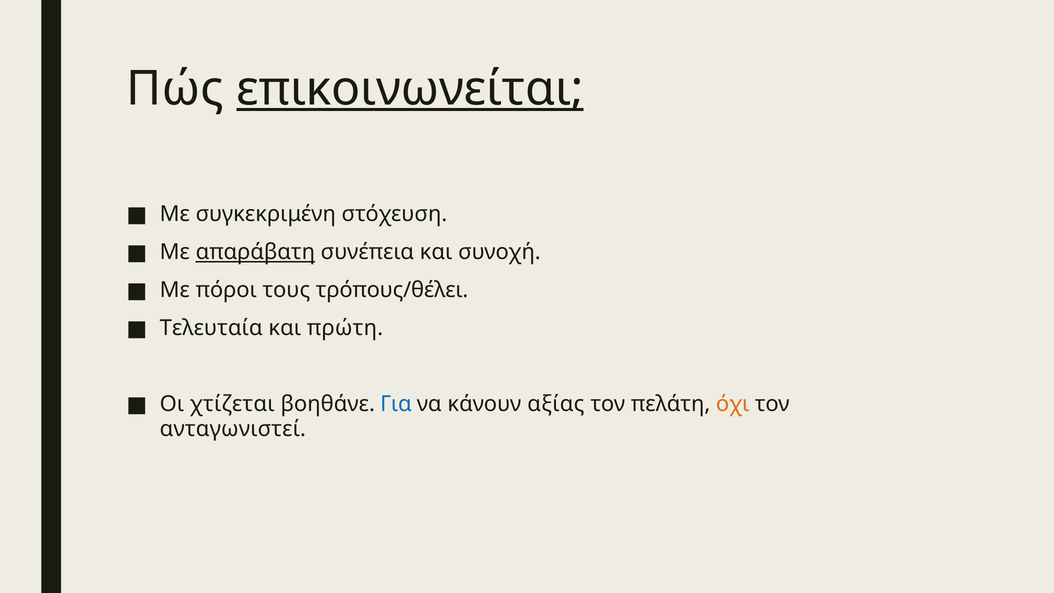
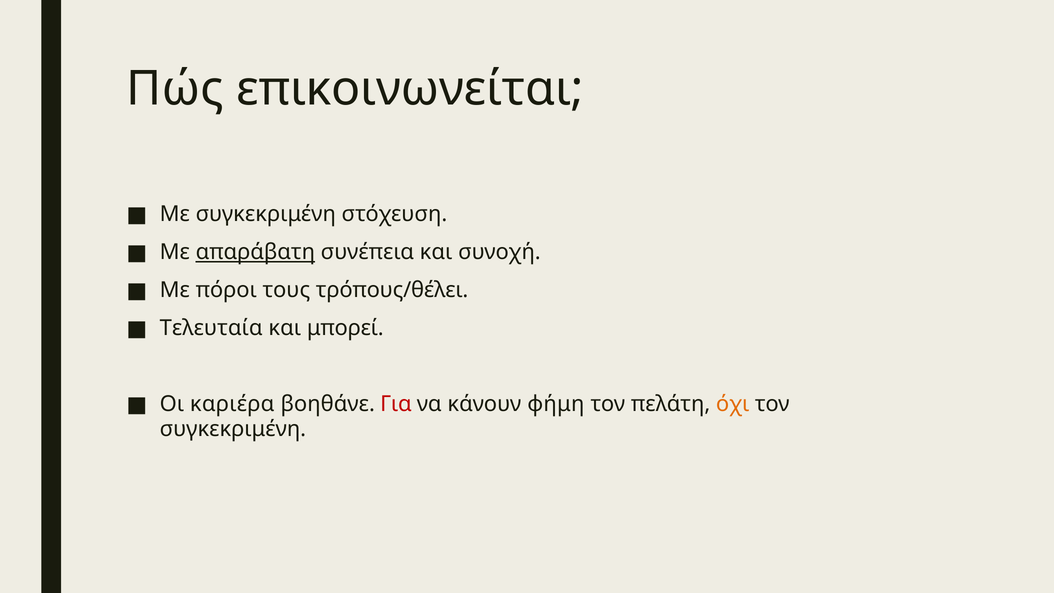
επικοινωνείται underline: present -> none
πρώτη: πρώτη -> μπορεί
χτίζεται: χτίζεται -> καριέρα
Για colour: blue -> red
αξίας: αξίας -> φήμη
ανταγωνιστεί at (233, 429): ανταγωνιστεί -> συγκεκριμένη
